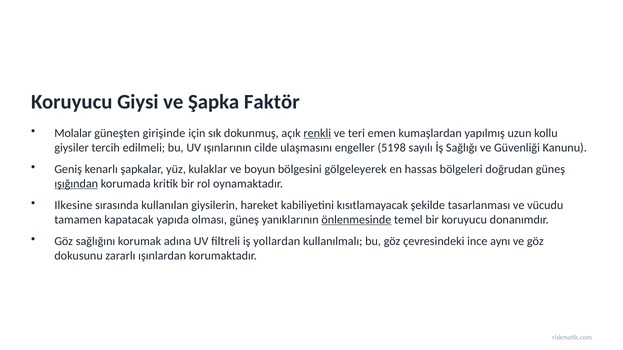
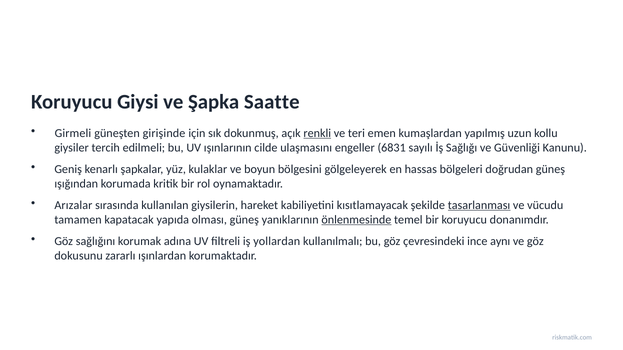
Faktör: Faktör -> Saatte
Molalar: Molalar -> Girmeli
5198: 5198 -> 6831
ışığından underline: present -> none
Ilkesine: Ilkesine -> Arızalar
tasarlanması underline: none -> present
